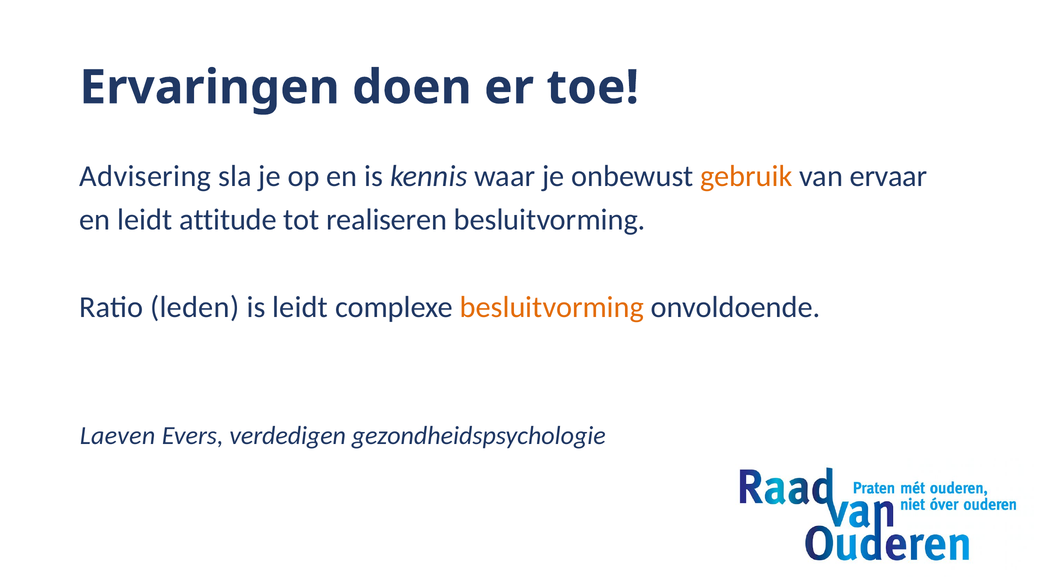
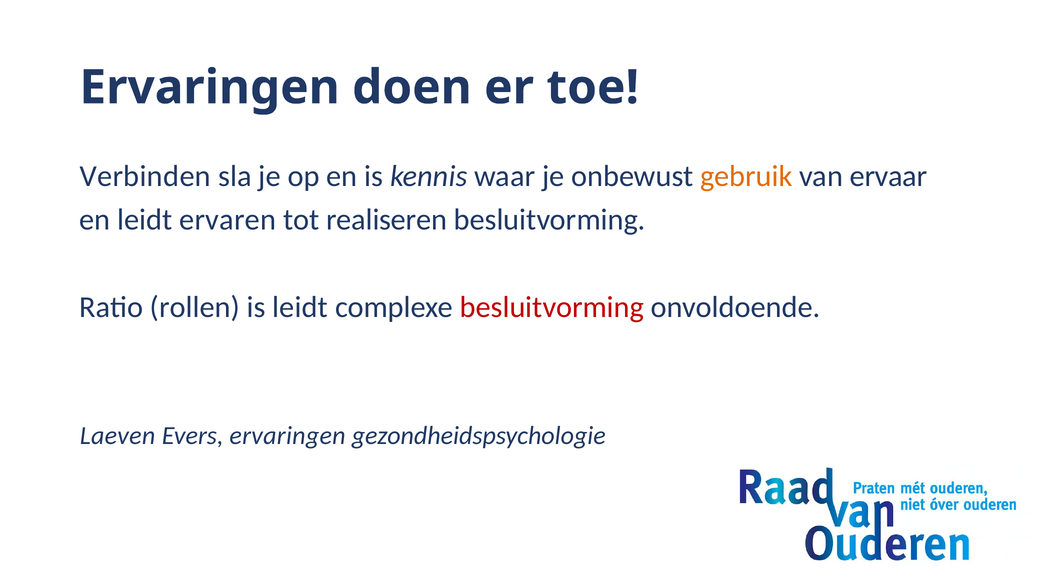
Advisering: Advisering -> Verbinden
attitude: attitude -> ervaren
leden: leden -> rollen
besluitvorming at (552, 307) colour: orange -> red
Evers verdedigen: verdedigen -> ervaringen
